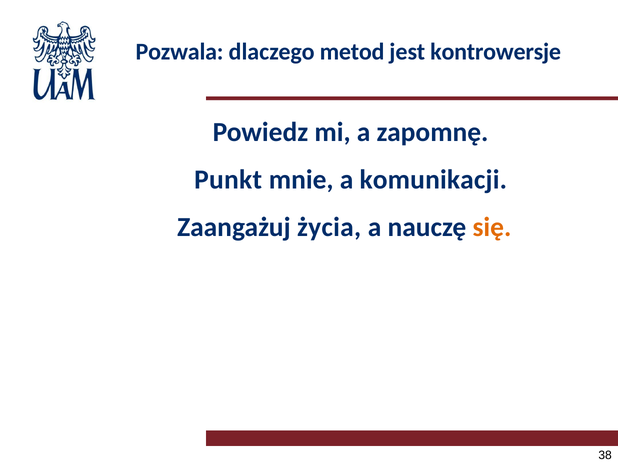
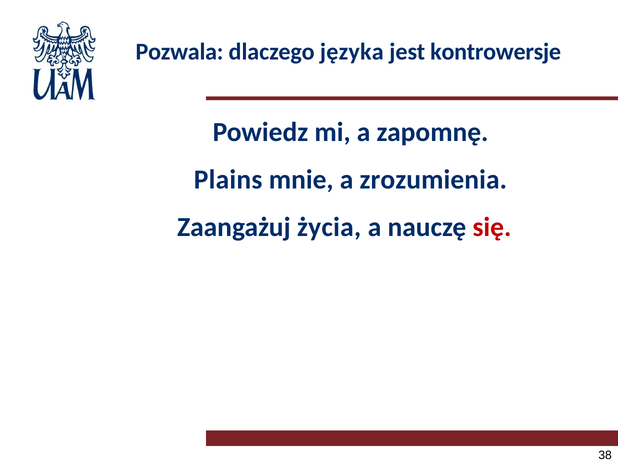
metod: metod -> języka
Punkt: Punkt -> Plains
komunikacji: komunikacji -> zrozumienia
się colour: orange -> red
